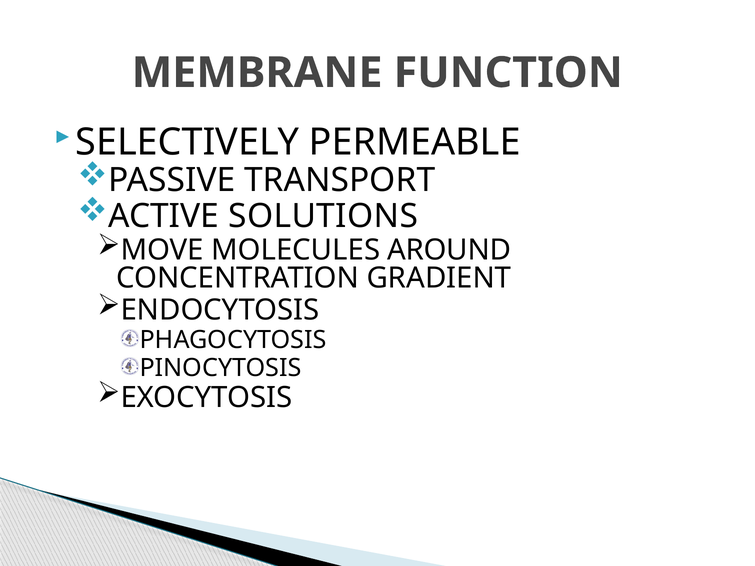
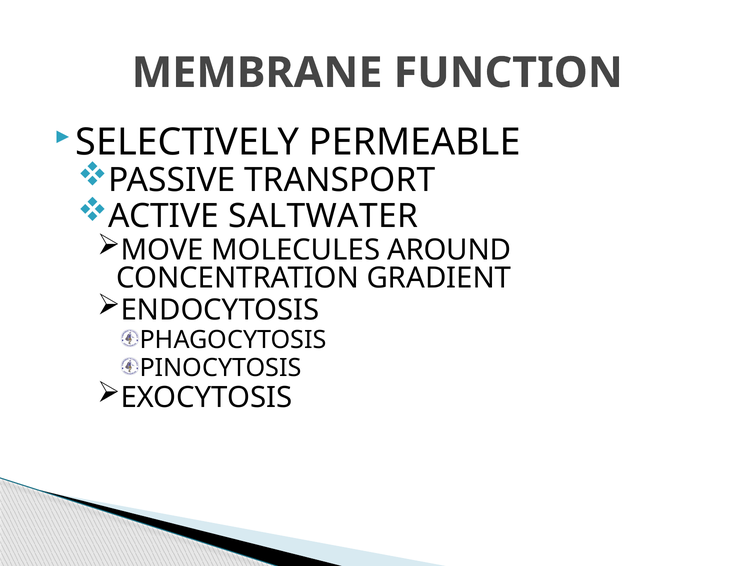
SOLUTIONS: SOLUTIONS -> SALTWATER
